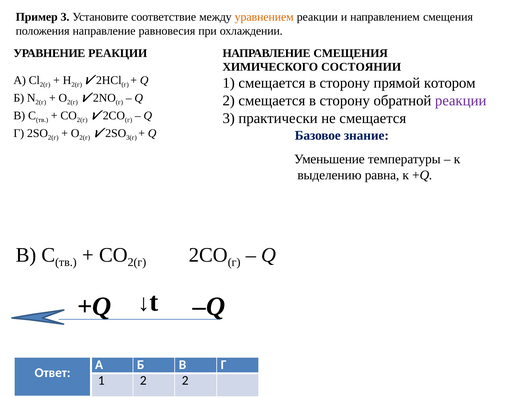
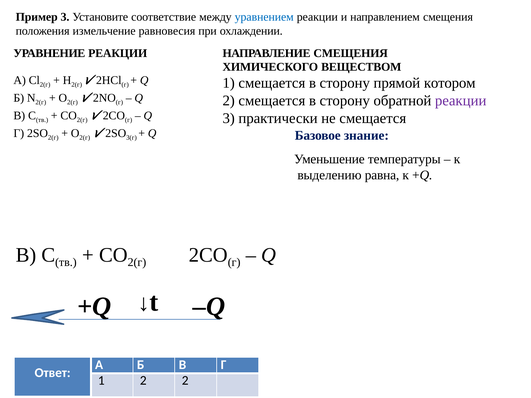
уравнением colour: orange -> blue
положения направление: направление -> измельчение
СОСТОЯНИИ: СОСТОЯНИИ -> ВЕЩЕСТВОМ
